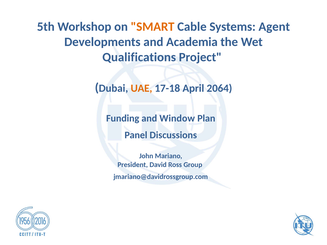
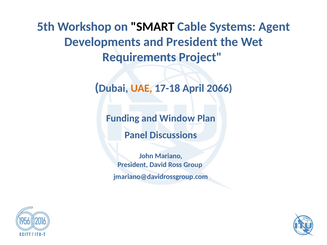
SMART colour: orange -> black
and Academia: Academia -> President
Qualifications: Qualifications -> Requirements
2064: 2064 -> 2066
